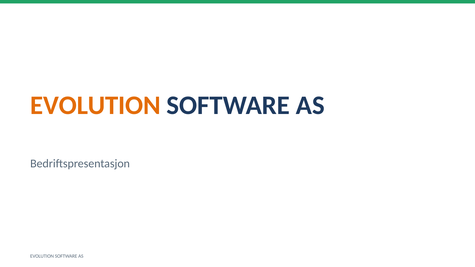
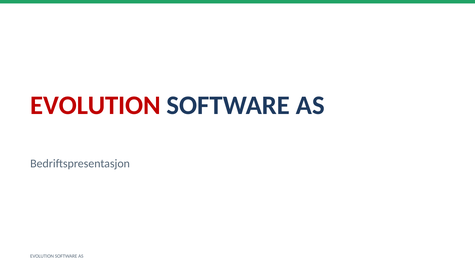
EVOLUTION at (95, 105) colour: orange -> red
